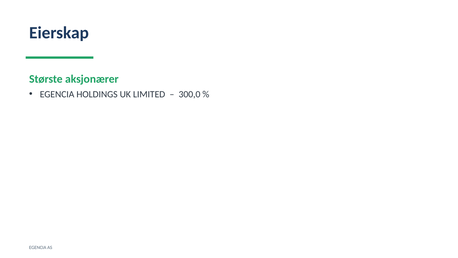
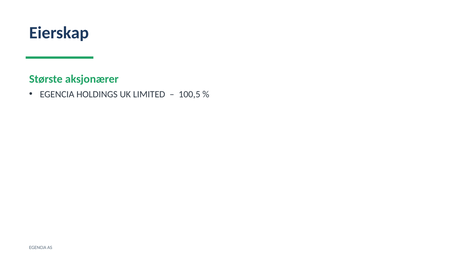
300,0: 300,0 -> 100,5
